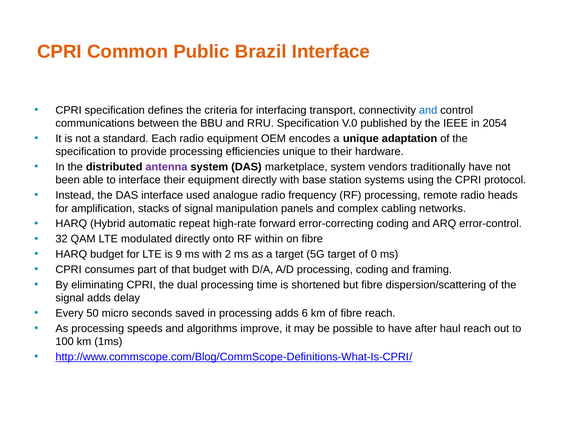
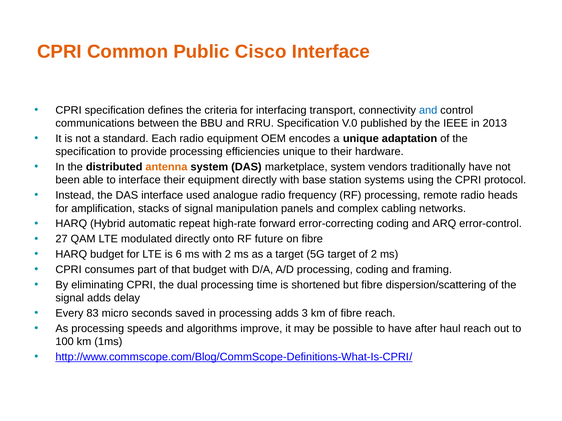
Brazil: Brazil -> Cisco
2054: 2054 -> 2013
antenna colour: purple -> orange
32: 32 -> 27
within: within -> future
9: 9 -> 6
of 0: 0 -> 2
50: 50 -> 83
6: 6 -> 3
